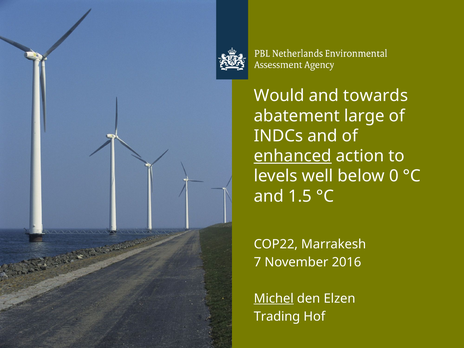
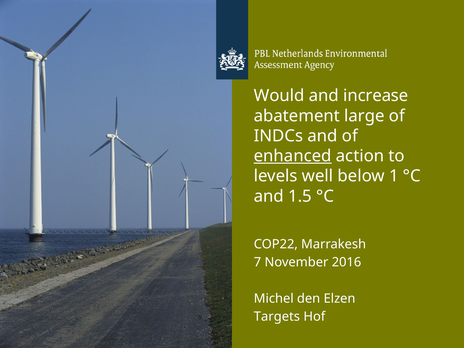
towards: towards -> increase
0: 0 -> 1
Michel underline: present -> none
Trading: Trading -> Targets
